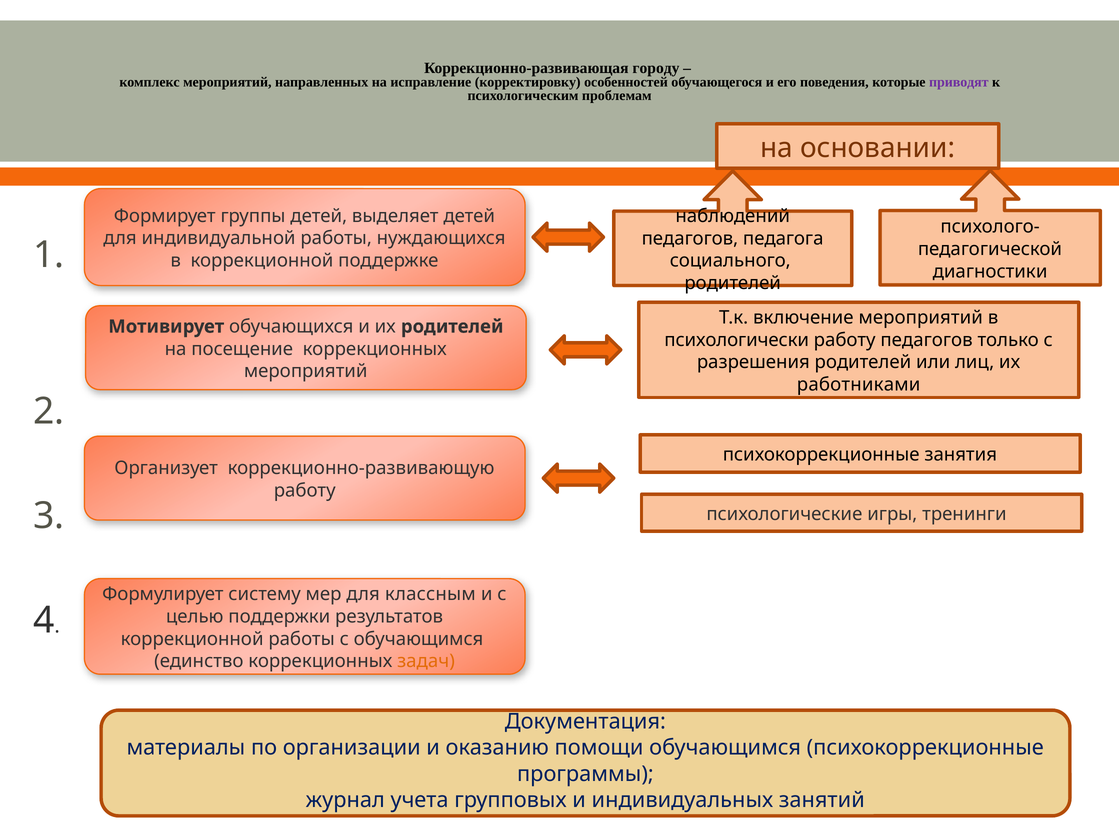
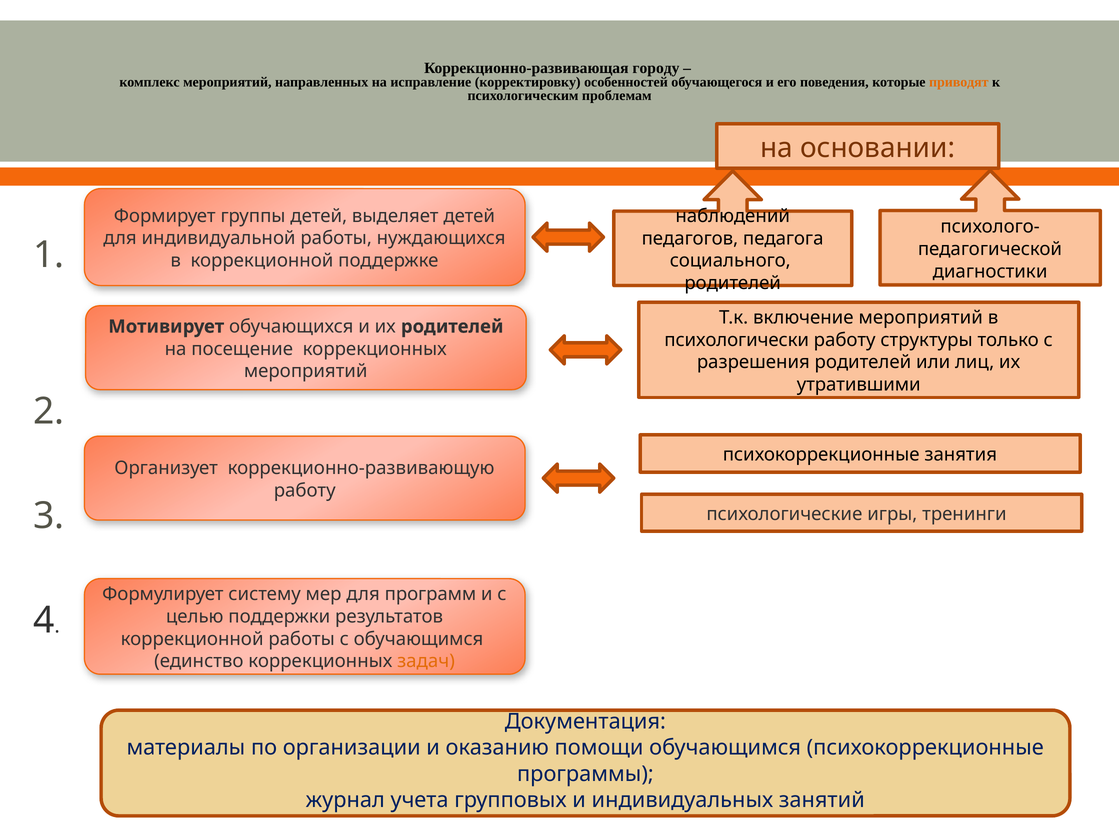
приводят colour: purple -> orange
работу педагогов: педагогов -> структуры
работниками: работниками -> утратившими
классным: классным -> программ
